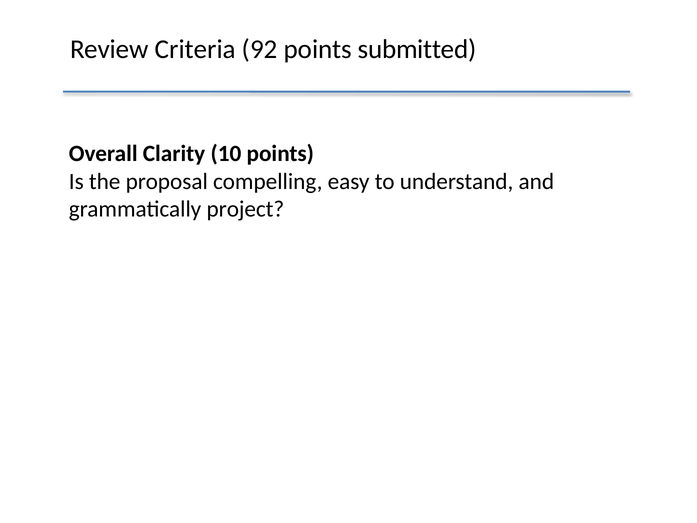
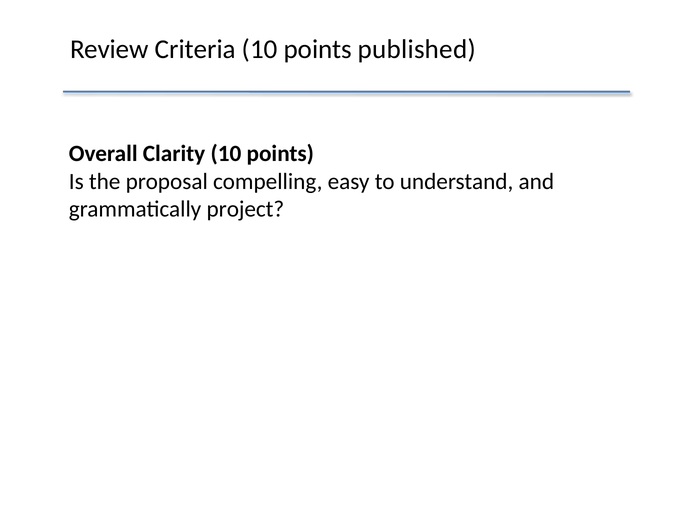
Criteria 92: 92 -> 10
submitted: submitted -> published
